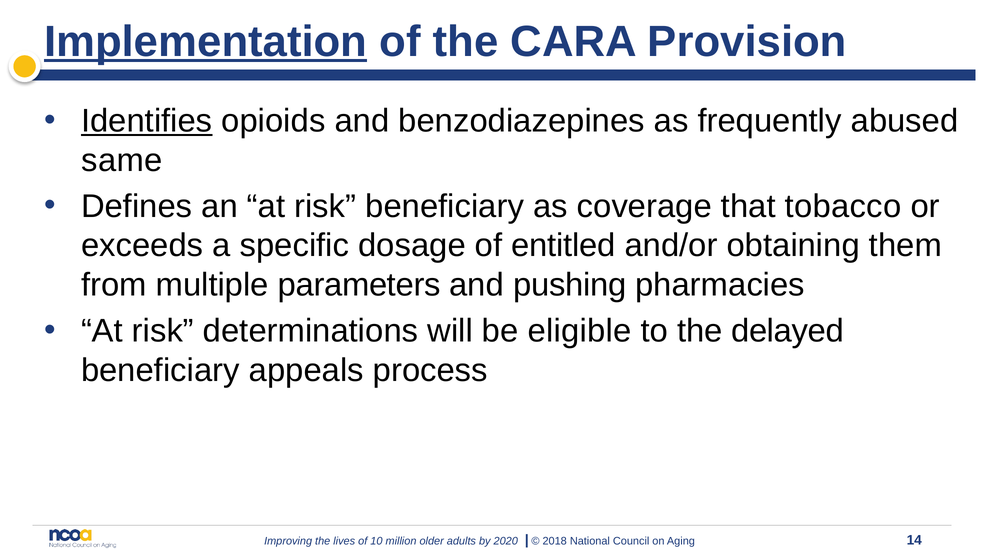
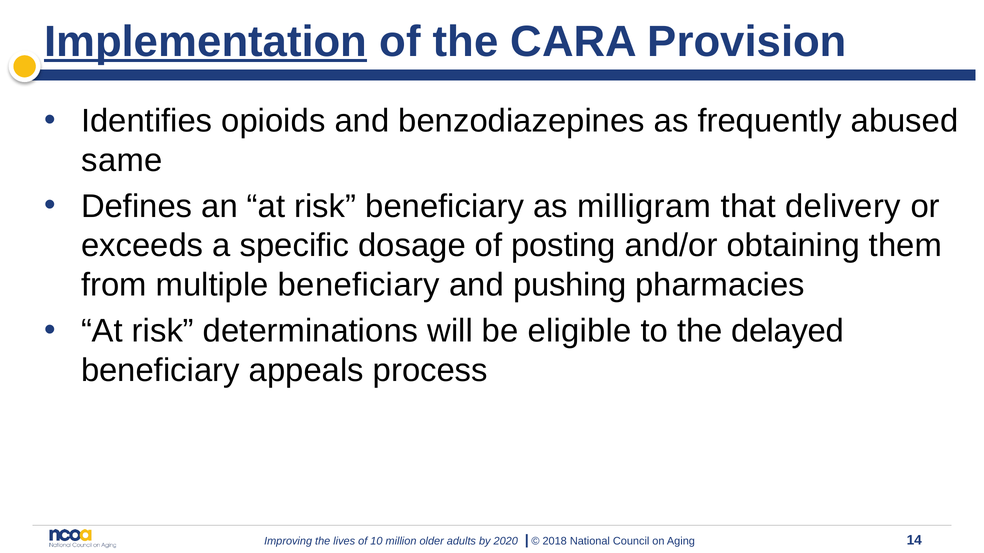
Identifies underline: present -> none
coverage: coverage -> milligram
tobacco: tobacco -> delivery
entitled: entitled -> posting
multiple parameters: parameters -> beneficiary
